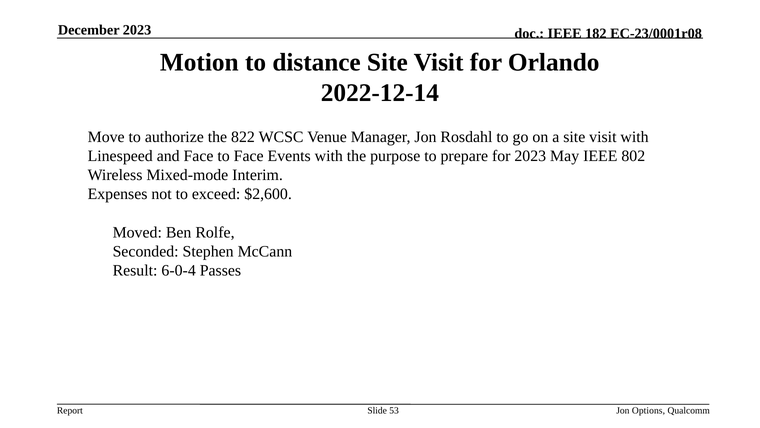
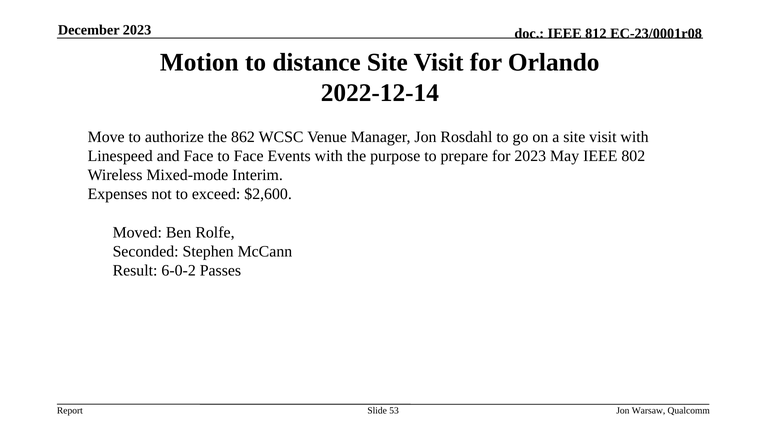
182: 182 -> 812
822: 822 -> 862
6-0-4: 6-0-4 -> 6-0-2
Options: Options -> Warsaw
